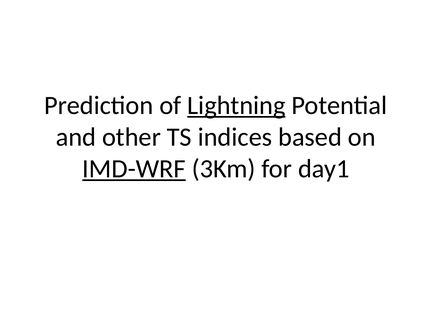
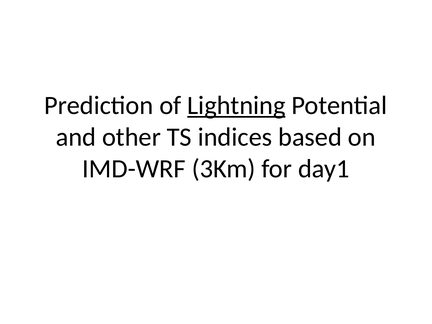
IMD-WRF underline: present -> none
